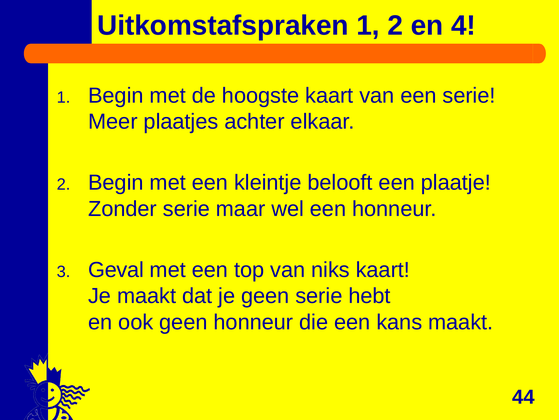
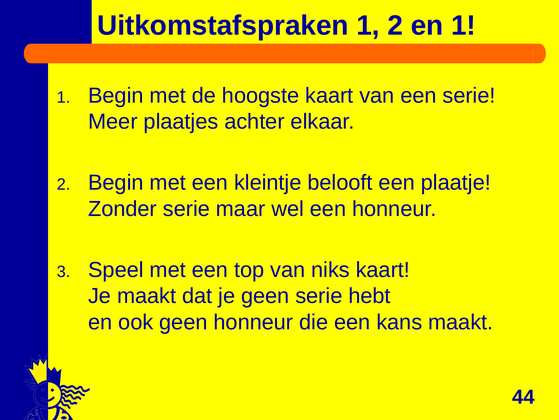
en 4: 4 -> 1
Geval: Geval -> Speel
